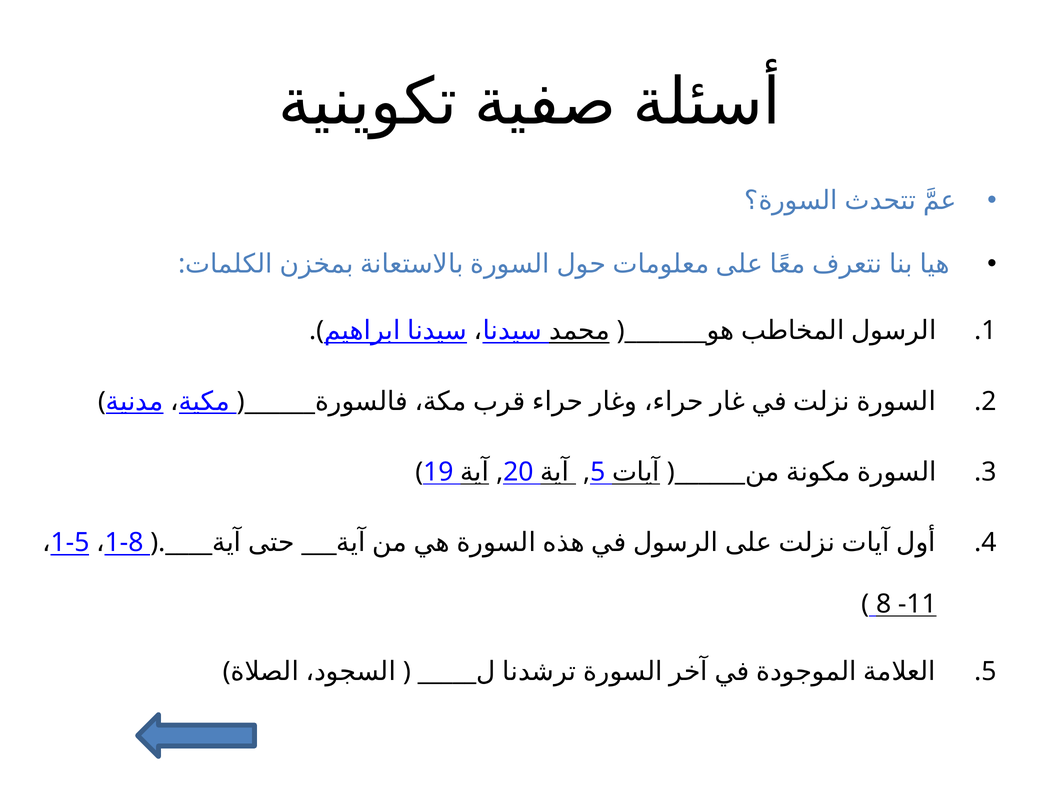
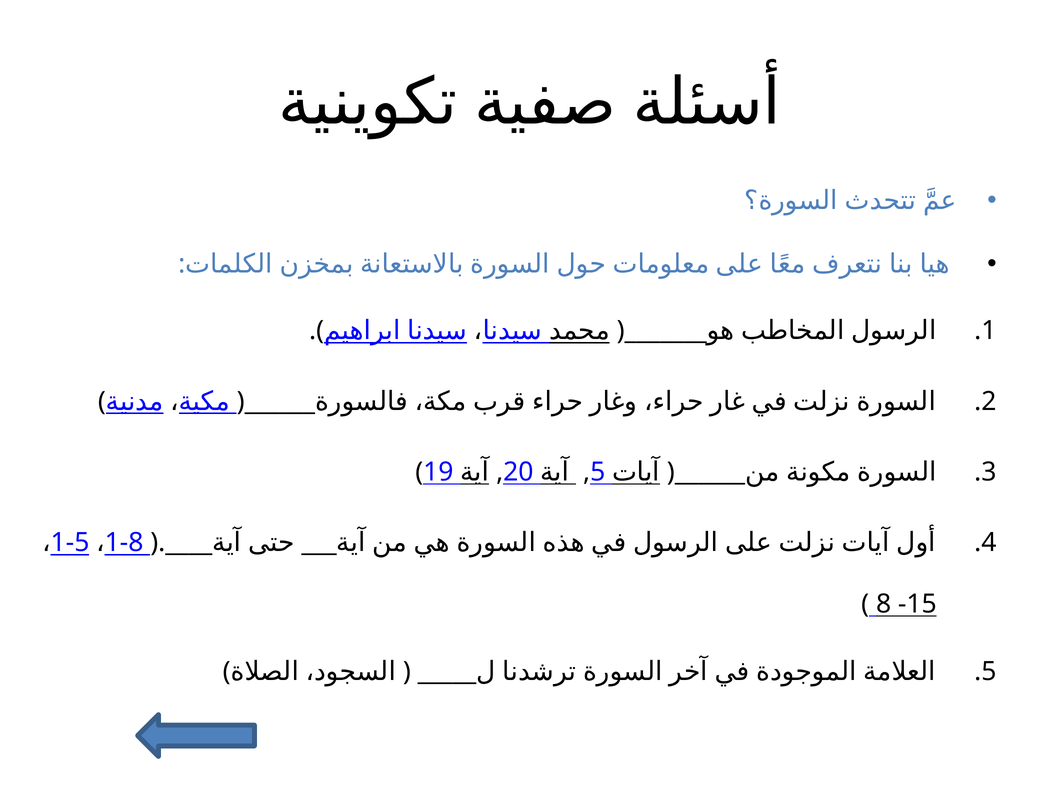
-11: -11 -> -15
